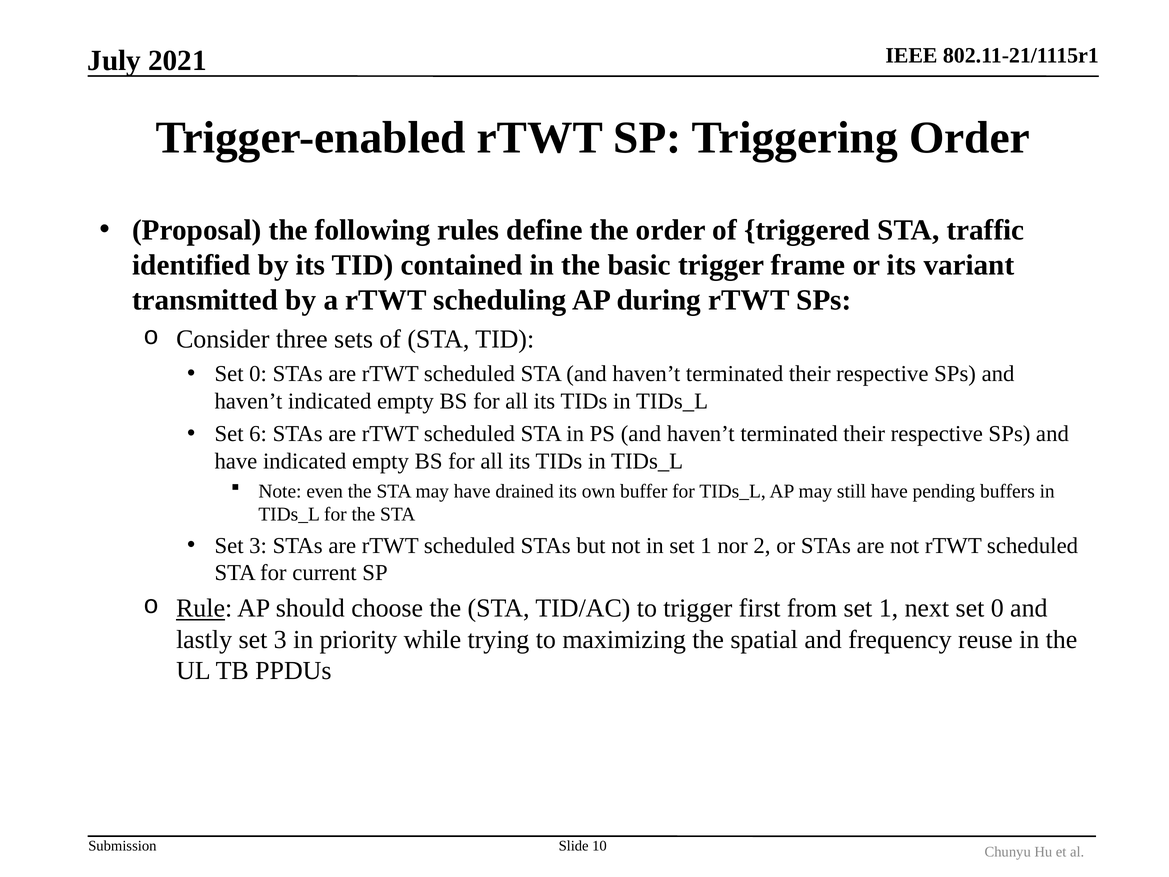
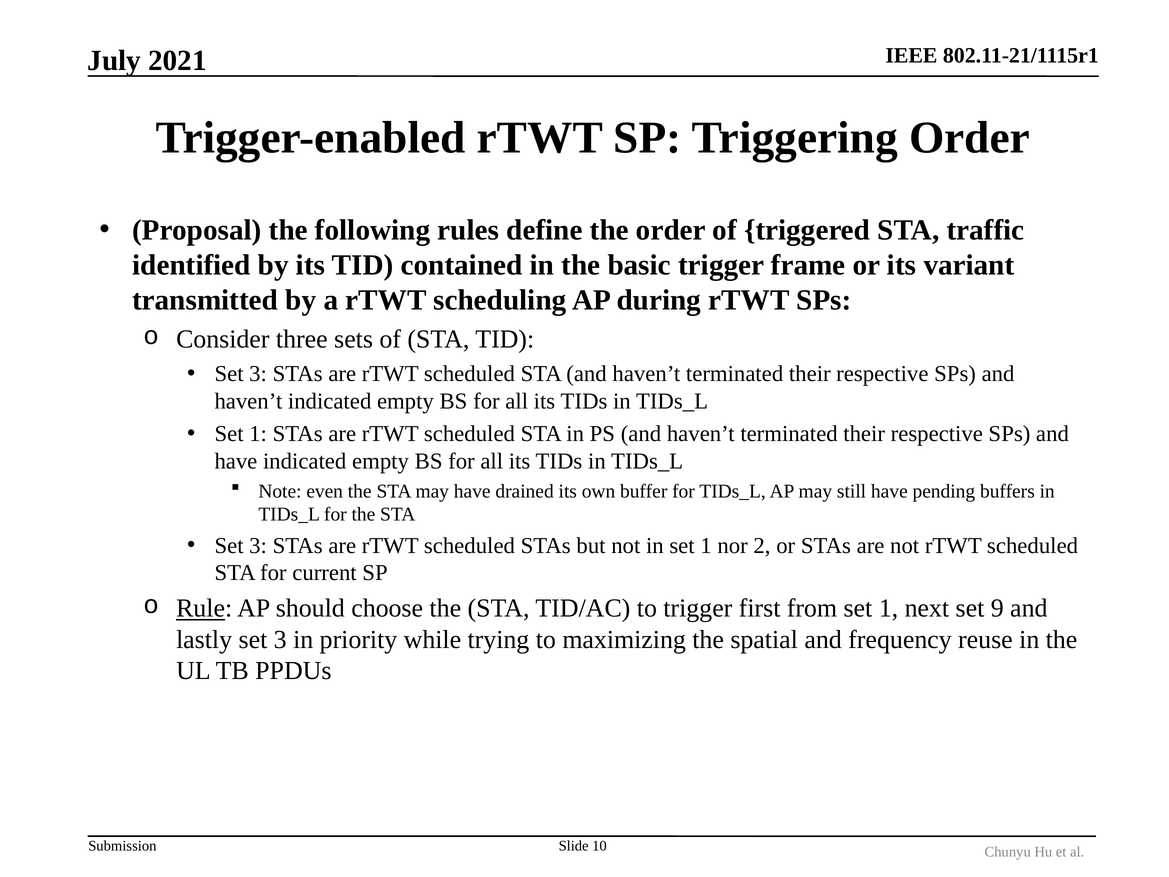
0 at (258, 374): 0 -> 3
6 at (258, 434): 6 -> 1
next set 0: 0 -> 9
